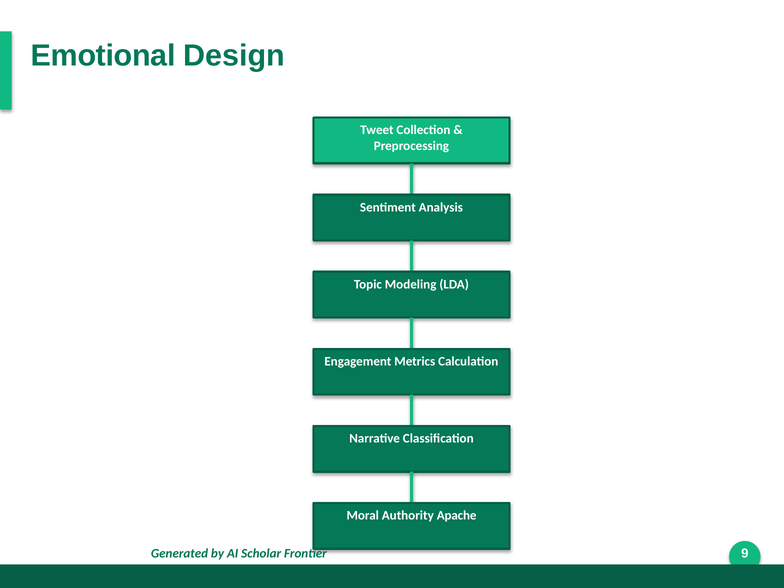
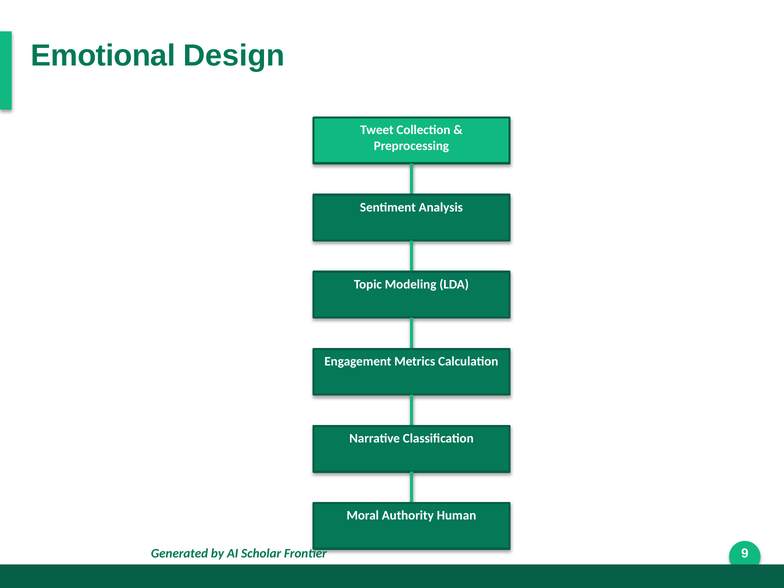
Apache: Apache -> Human
